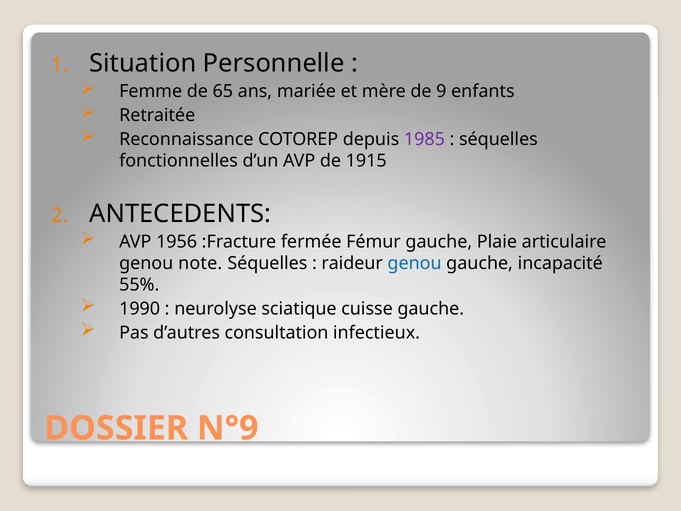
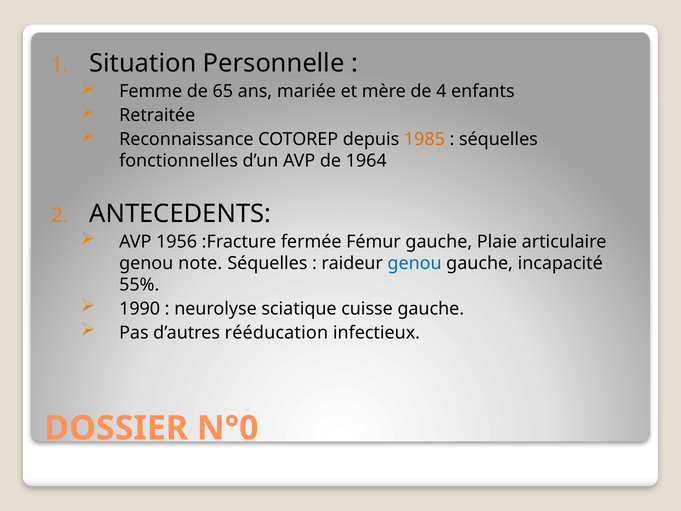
9: 9 -> 4
1985 colour: purple -> orange
1915: 1915 -> 1964
consultation: consultation -> rééducation
N°9: N°9 -> N°0
